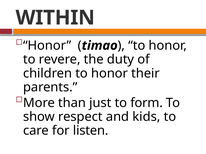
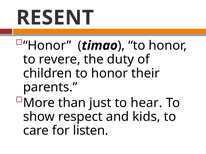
WITHIN: WITHIN -> RESENT
form: form -> hear
